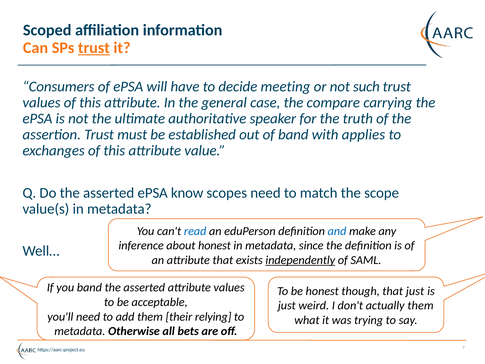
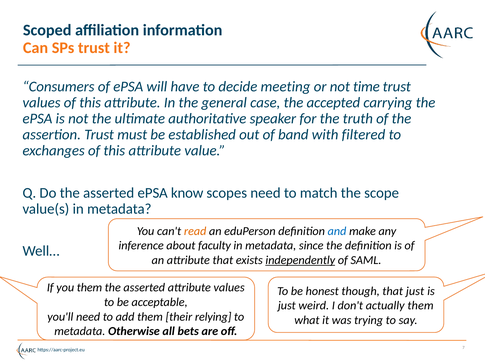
trust at (94, 48) underline: present -> none
such: such -> time
compare: compare -> accepted
applies: applies -> filtered
read colour: blue -> orange
about honest: honest -> faculty
you band: band -> them
